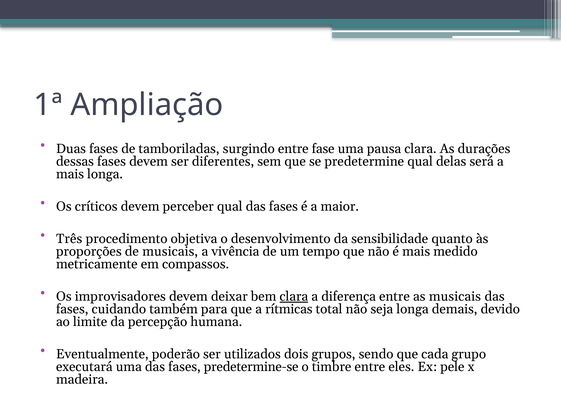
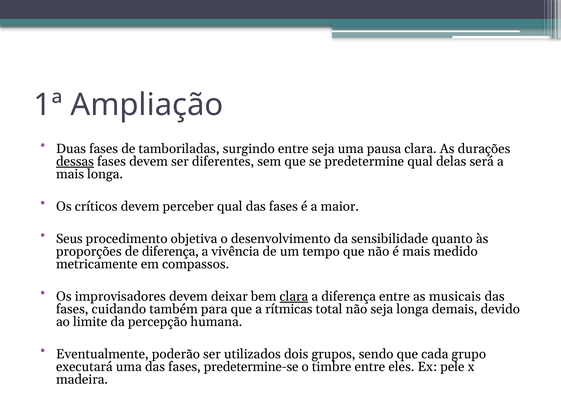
entre fase: fase -> seja
dessas underline: none -> present
Três: Três -> Seus
de musicais: musicais -> diferença
